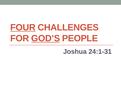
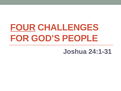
GOD’S underline: present -> none
